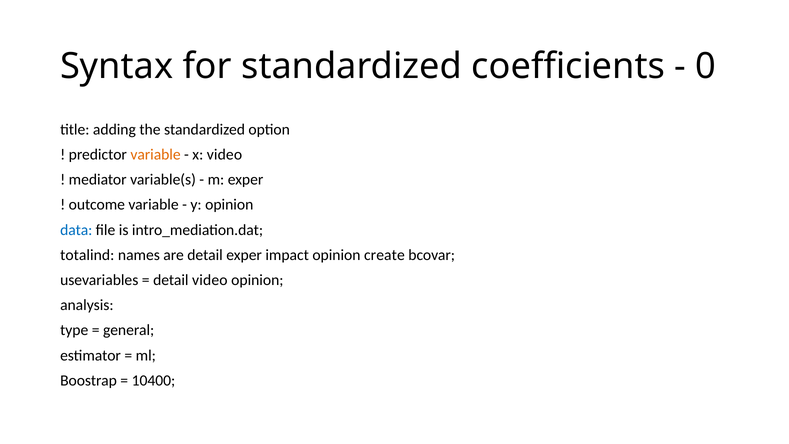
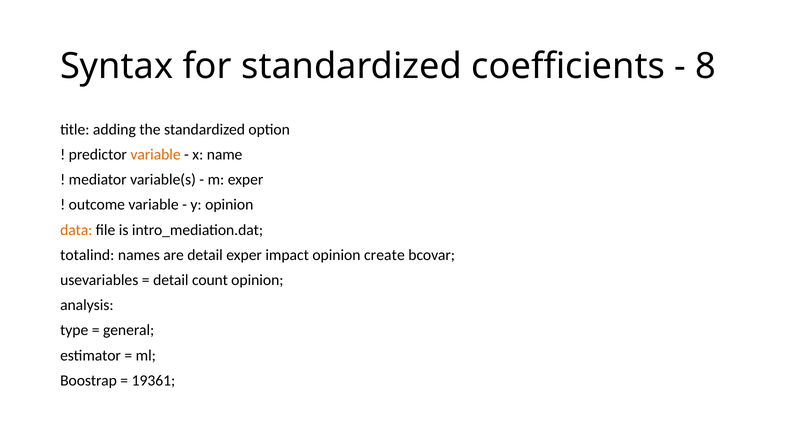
0: 0 -> 8
x video: video -> name
data colour: blue -> orange
detail video: video -> count
10400: 10400 -> 19361
